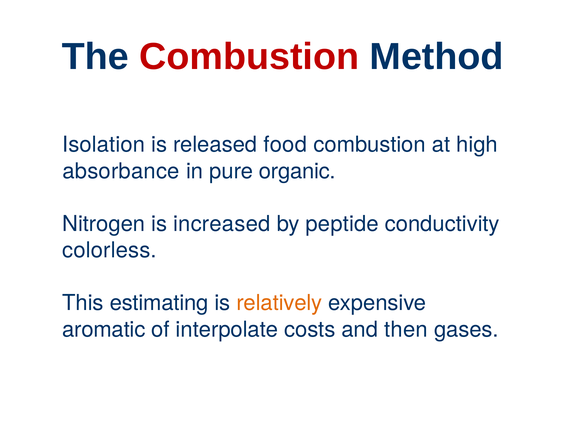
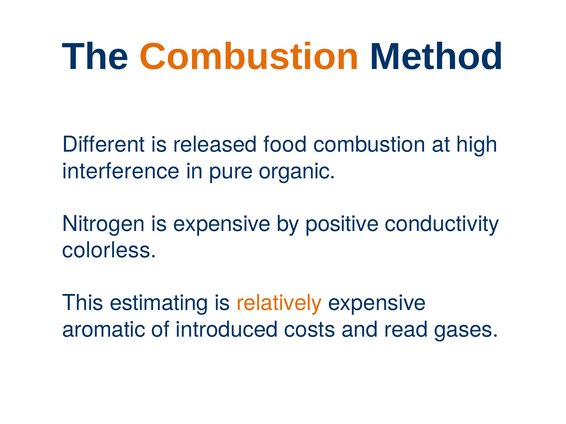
Combustion at (249, 57) colour: red -> orange
Isolation: Isolation -> Different
absorbance: absorbance -> interference
is increased: increased -> expensive
peptide: peptide -> positive
interpolate: interpolate -> introduced
then: then -> read
